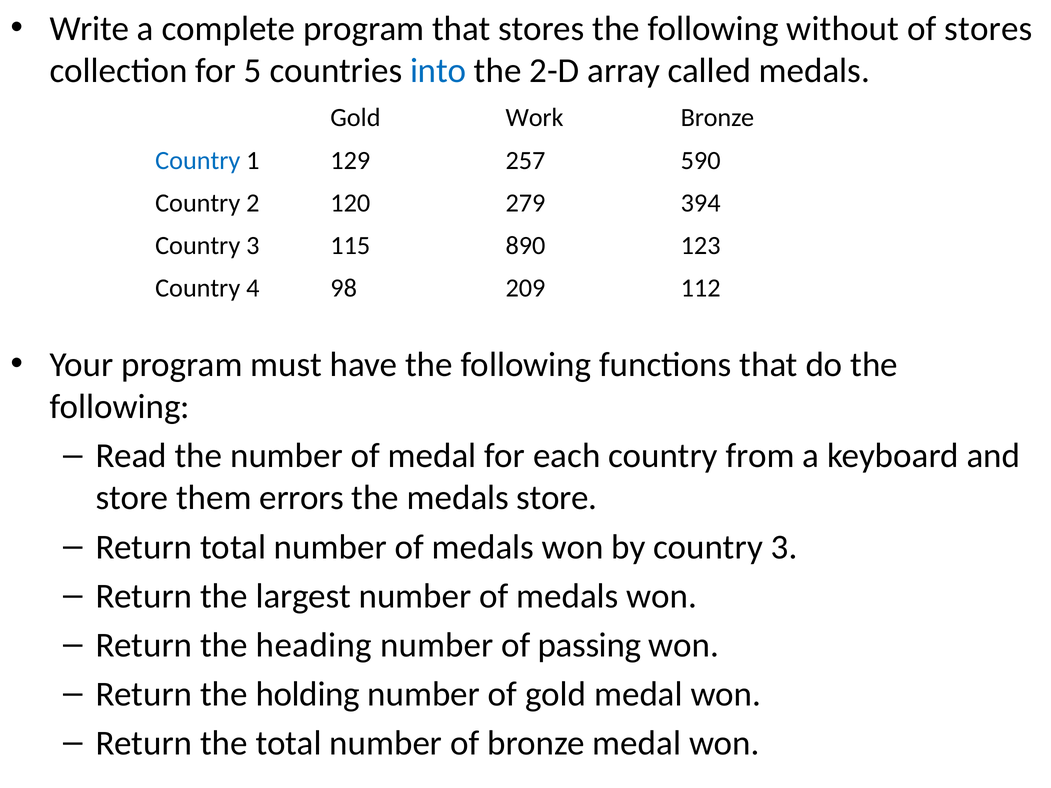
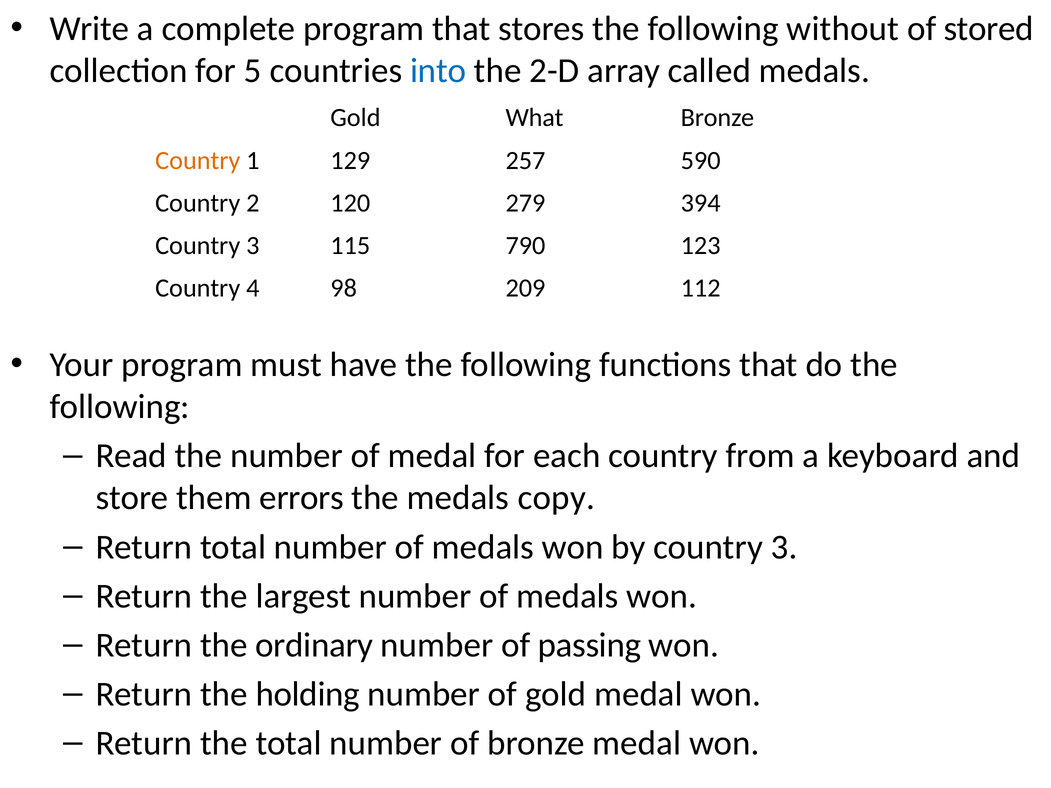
of stores: stores -> stored
Work: Work -> What
Country at (198, 160) colour: blue -> orange
890: 890 -> 790
medals store: store -> copy
heading: heading -> ordinary
